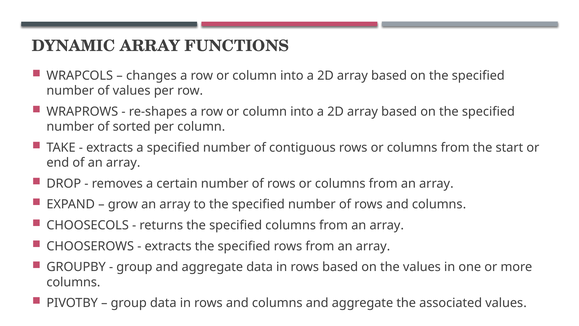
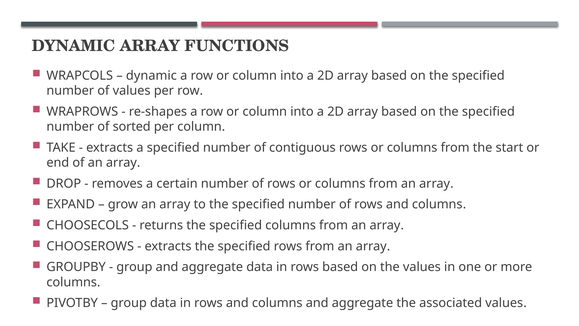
changes at (151, 76): changes -> dynamic
